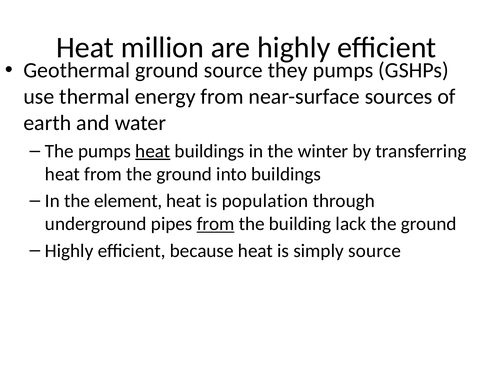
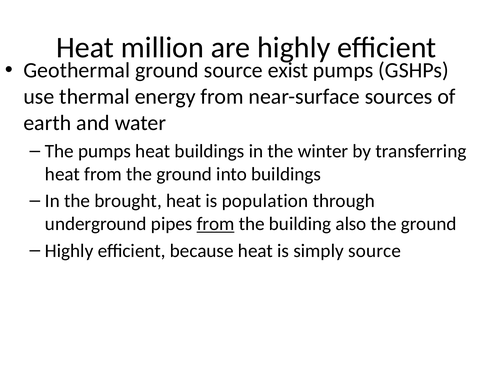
they: they -> exist
heat at (153, 151) underline: present -> none
element: element -> brought
lack: lack -> also
